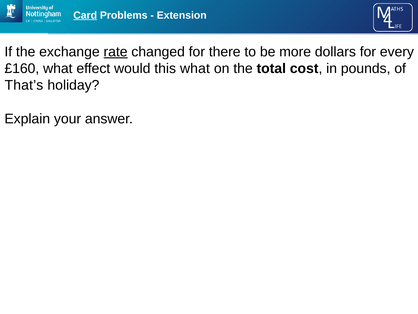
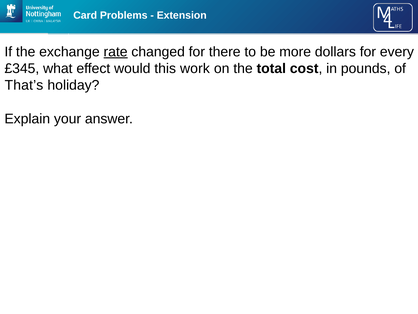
Card underline: present -> none
£160: £160 -> £345
this what: what -> work
